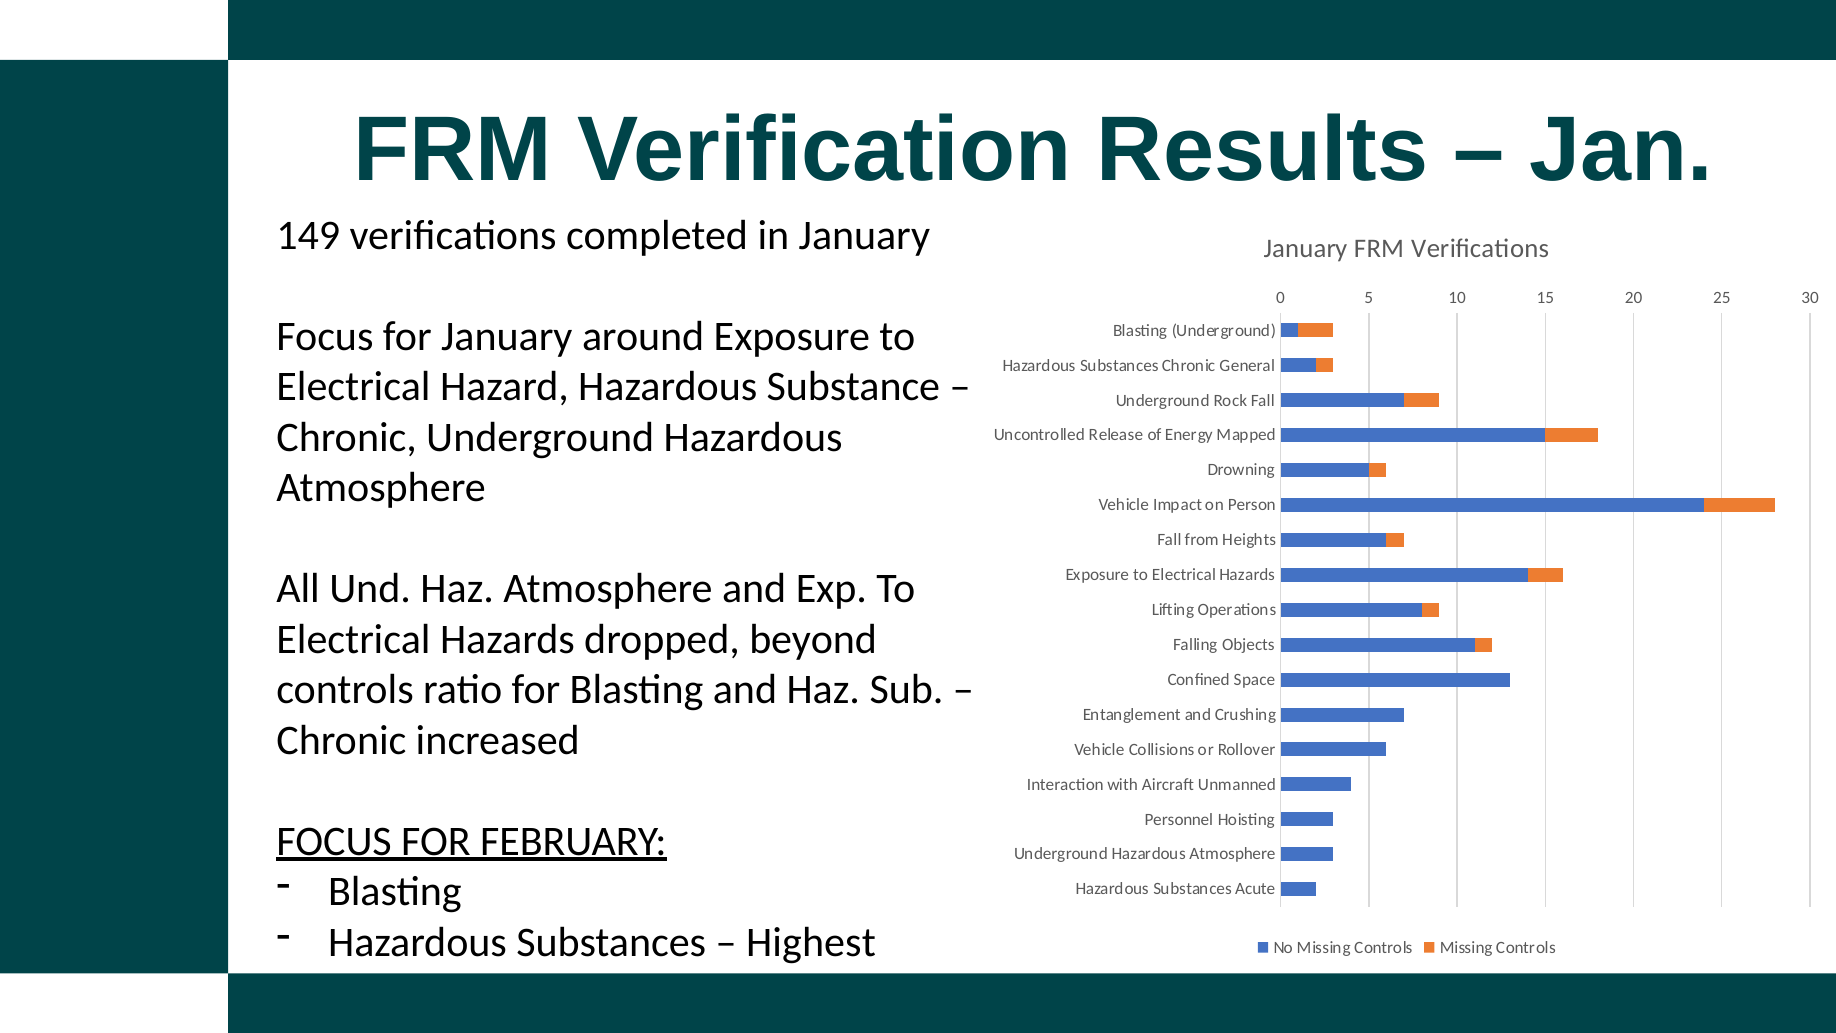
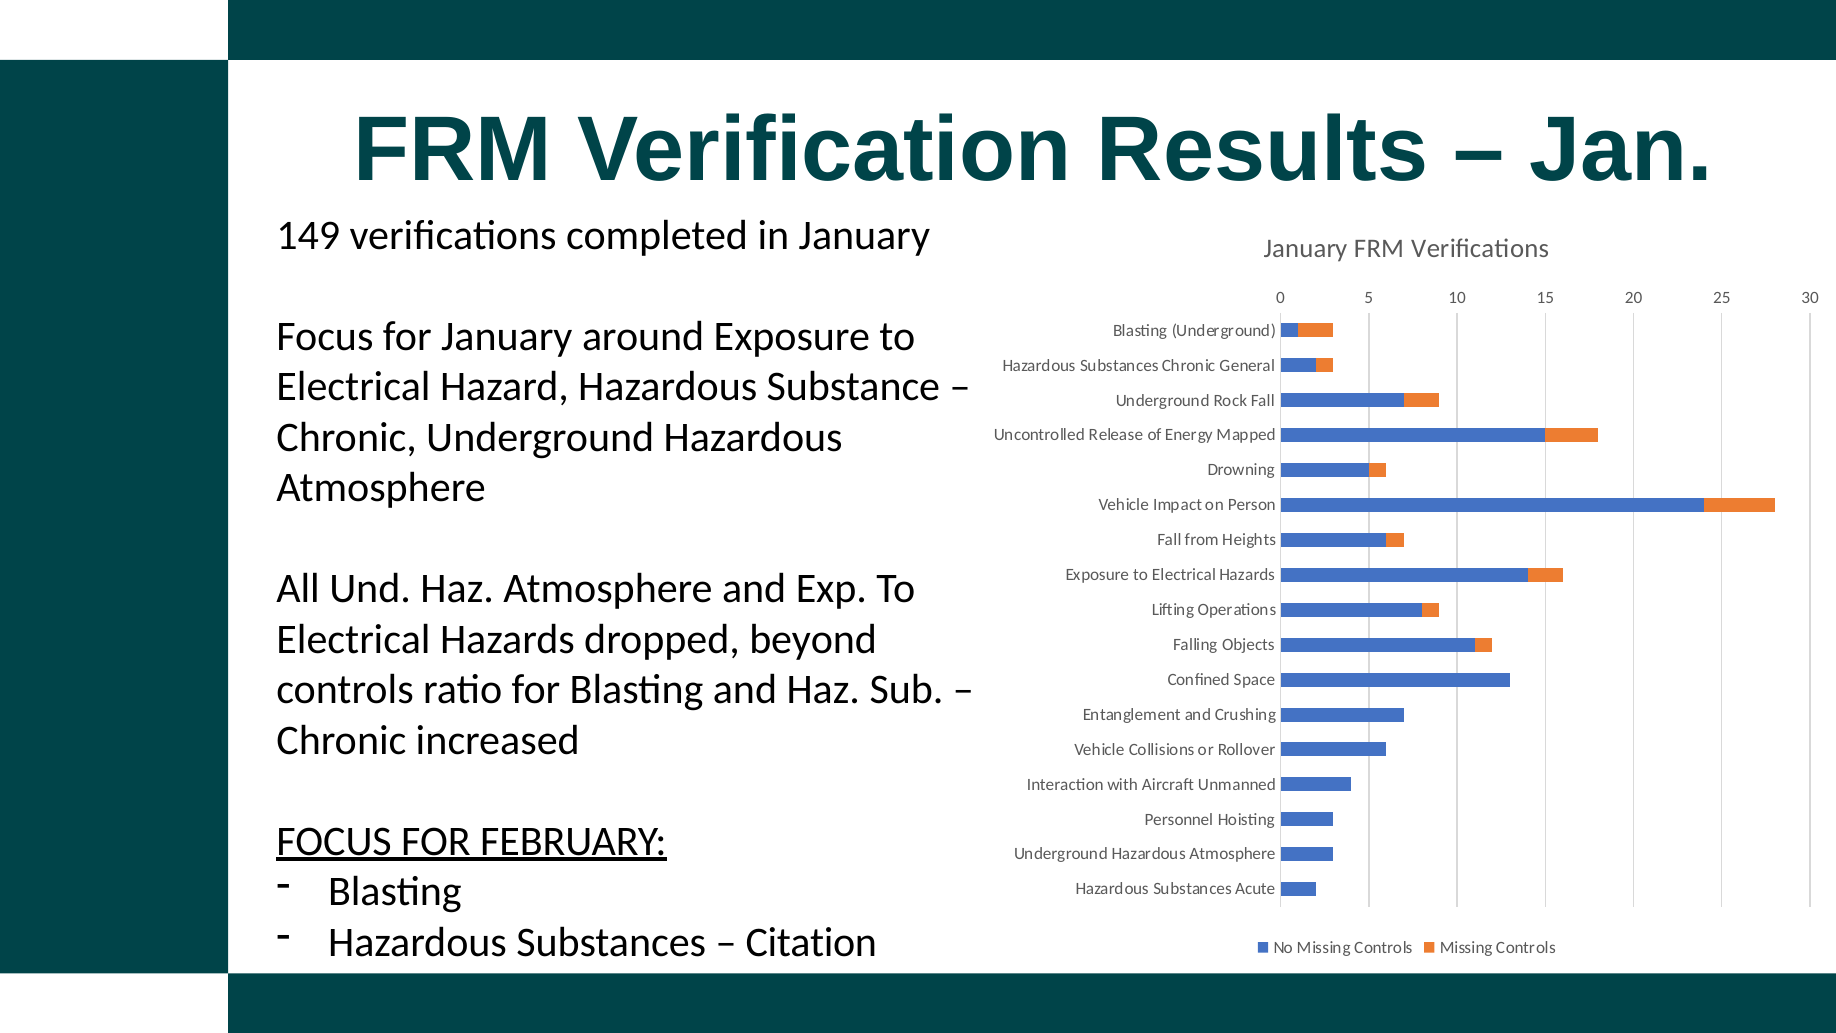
Highest: Highest -> Citation
